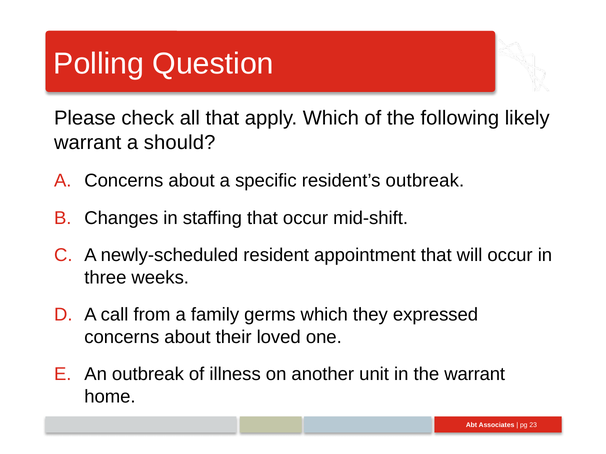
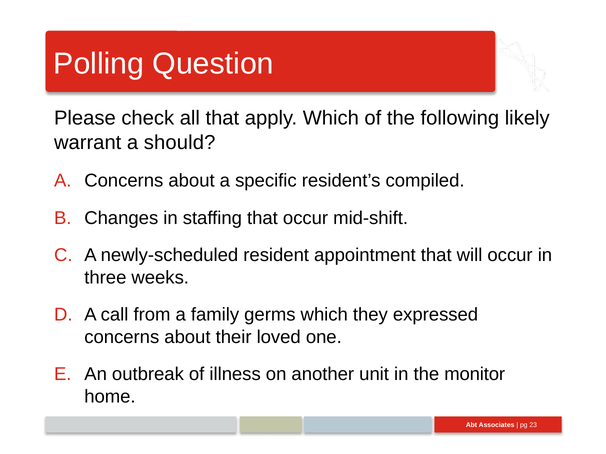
resident’s outbreak: outbreak -> compiled
the warrant: warrant -> monitor
